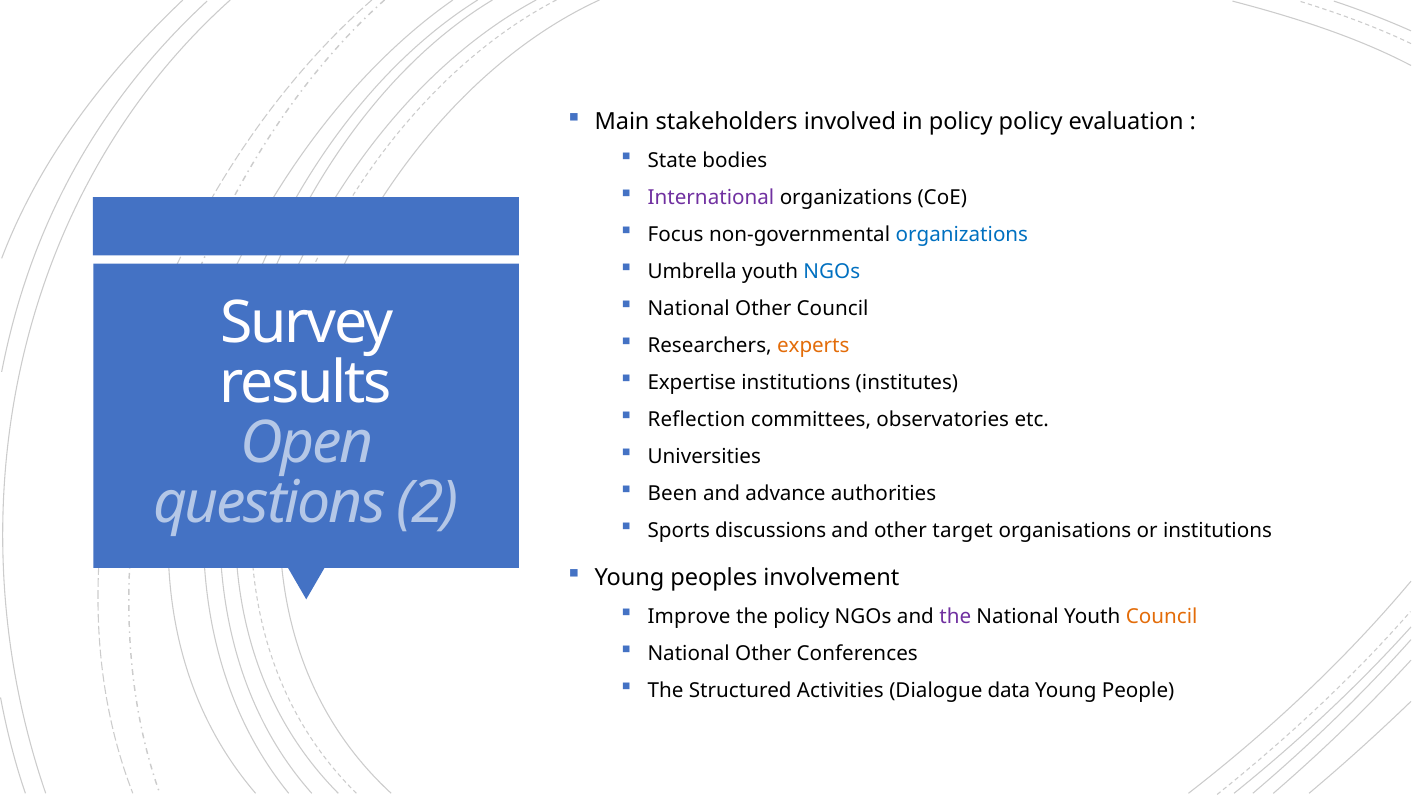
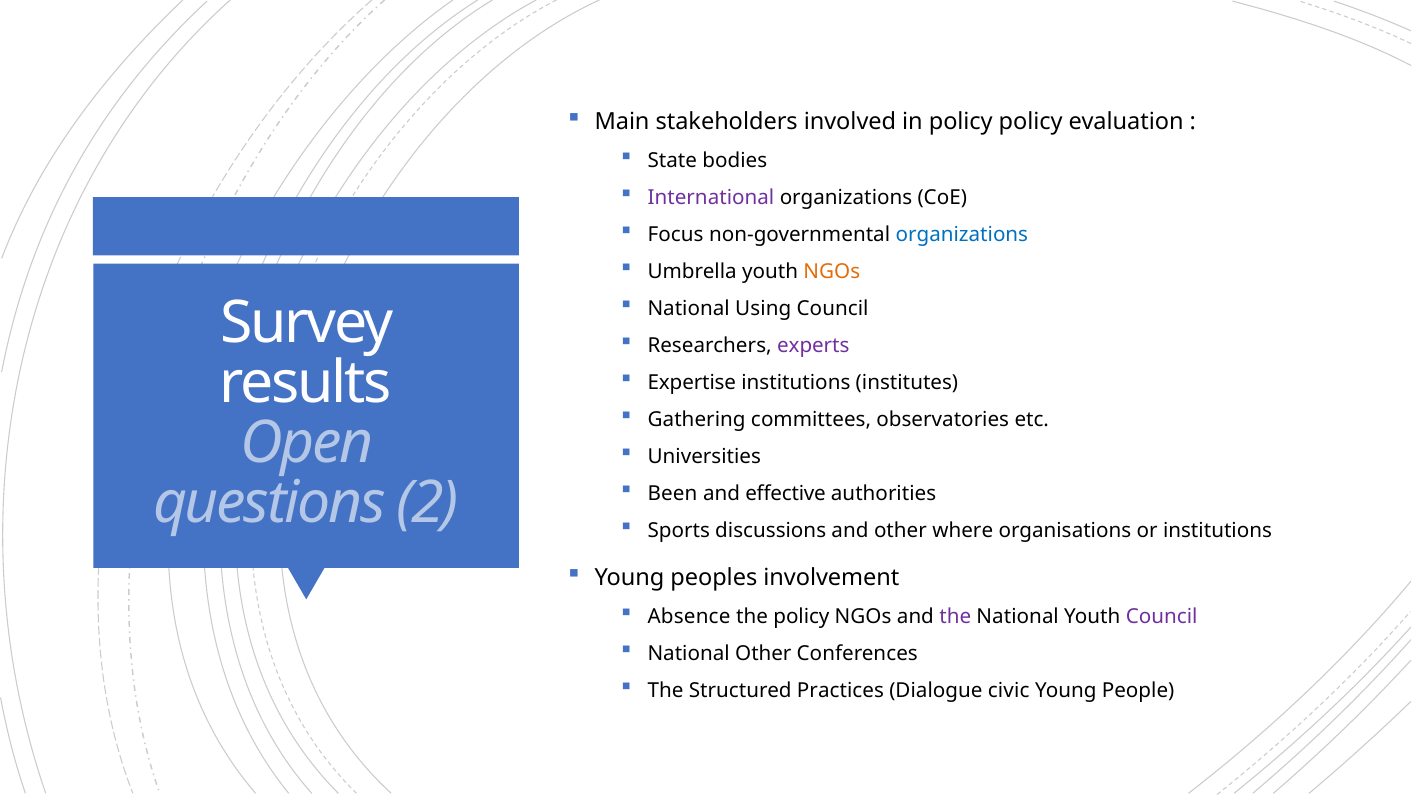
NGOs at (832, 272) colour: blue -> orange
Other at (763, 309): Other -> Using
experts colour: orange -> purple
Reflection: Reflection -> Gathering
advance: advance -> effective
target: target -> where
Improve: Improve -> Absence
Council at (1162, 617) colour: orange -> purple
Activities: Activities -> Practices
data: data -> civic
